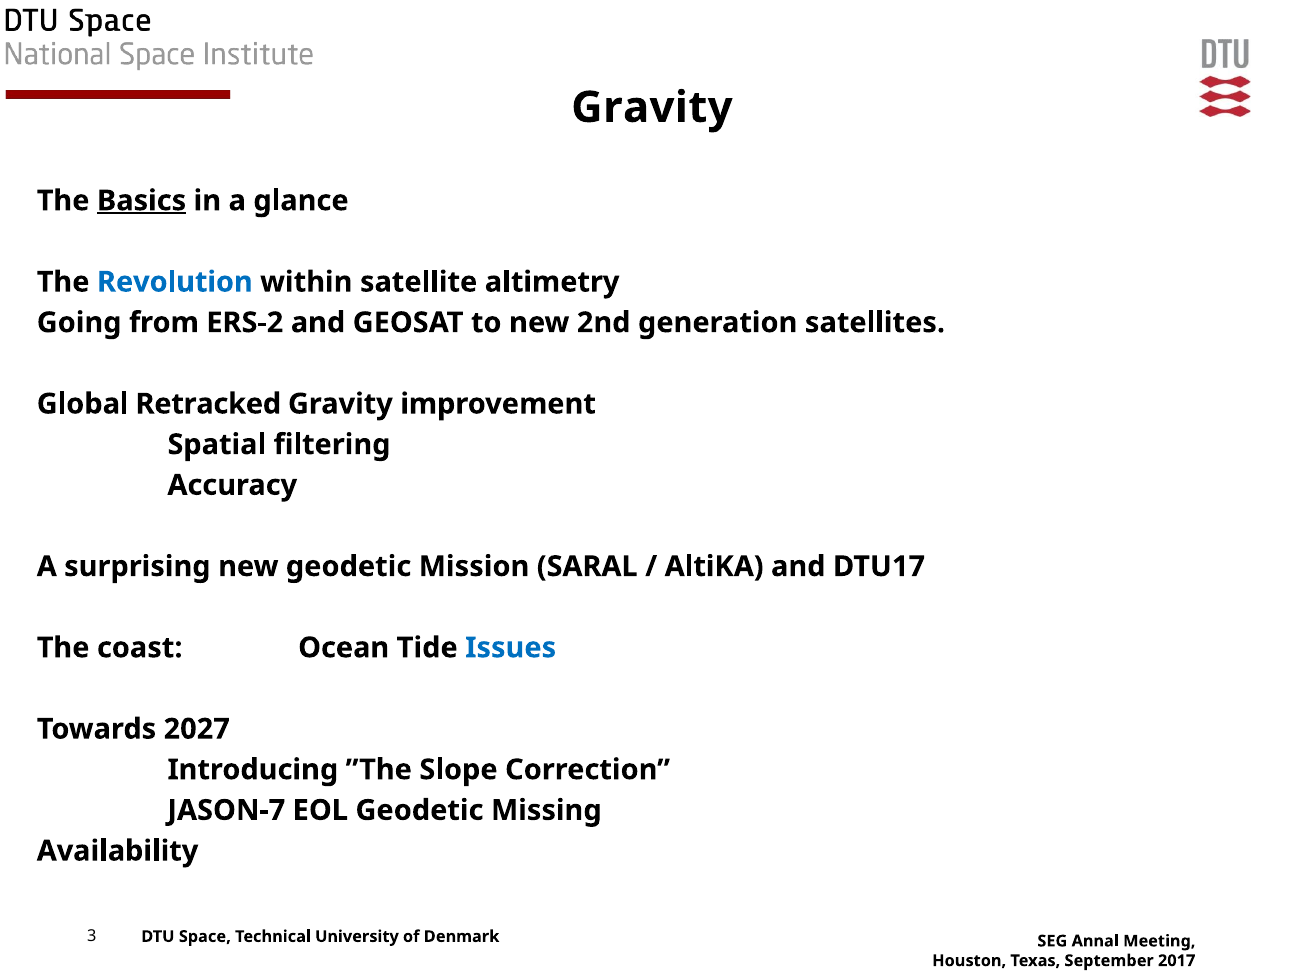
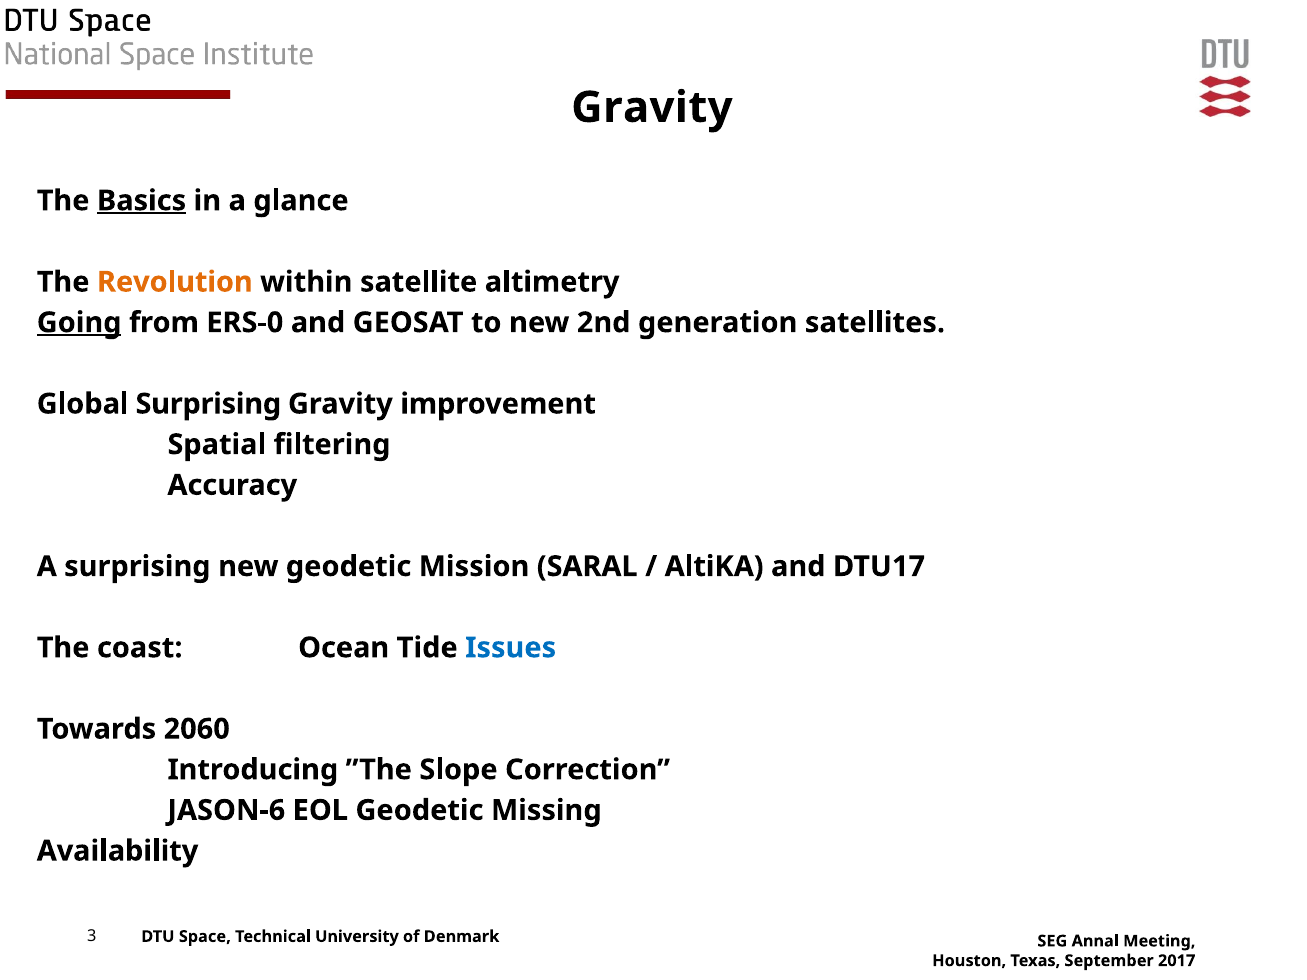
Revolution colour: blue -> orange
Going underline: none -> present
ERS-2: ERS-2 -> ERS-0
Global Retracked: Retracked -> Surprising
2027: 2027 -> 2060
JASON-7: JASON-7 -> JASON-6
